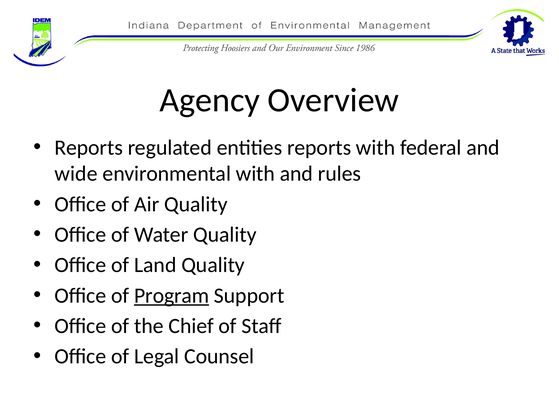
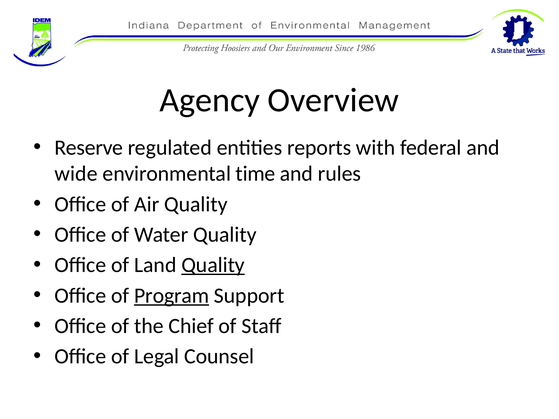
Reports at (89, 148): Reports -> Reserve
environmental with: with -> time
Quality at (213, 265) underline: none -> present
